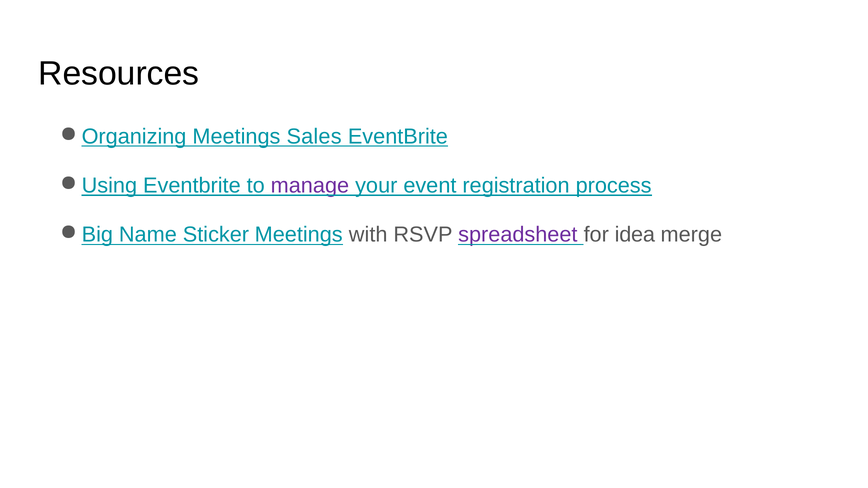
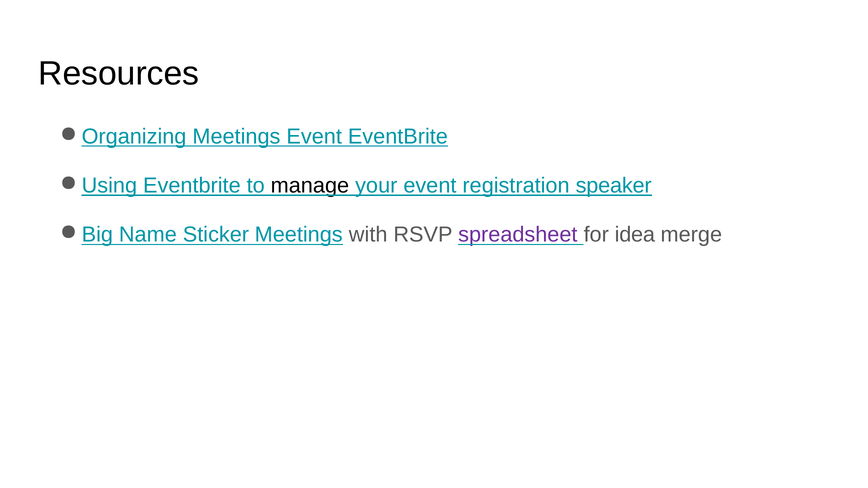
Meetings Sales: Sales -> Event
manage colour: purple -> black
process: process -> speaker
